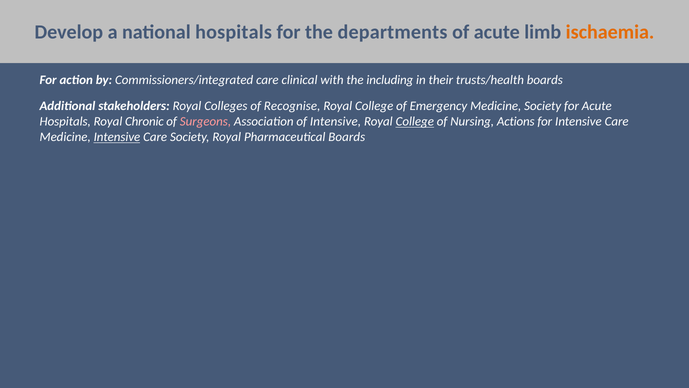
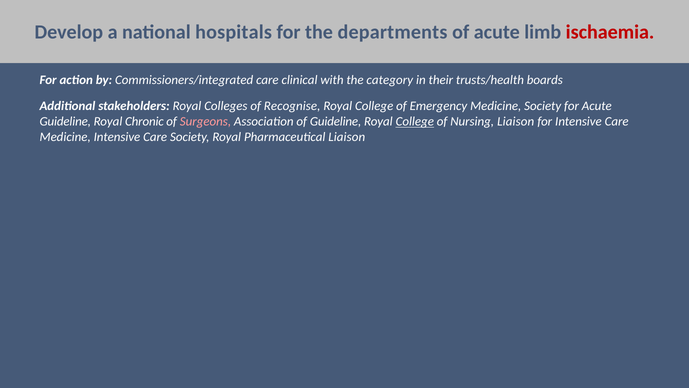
ischaemia colour: orange -> red
including: including -> category
Hospitals at (65, 122): Hospitals -> Guideline
of Intensive: Intensive -> Guideline
Nursing Actions: Actions -> Liaison
Intensive at (117, 137) underline: present -> none
Pharmaceutical Boards: Boards -> Liaison
